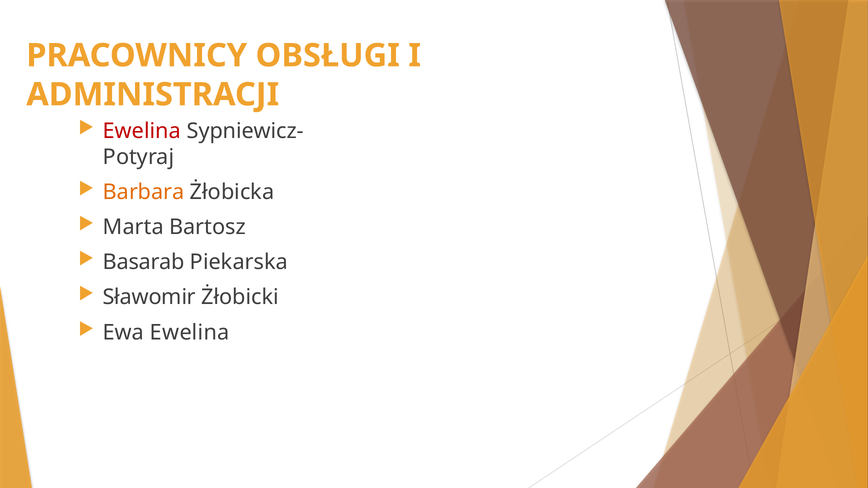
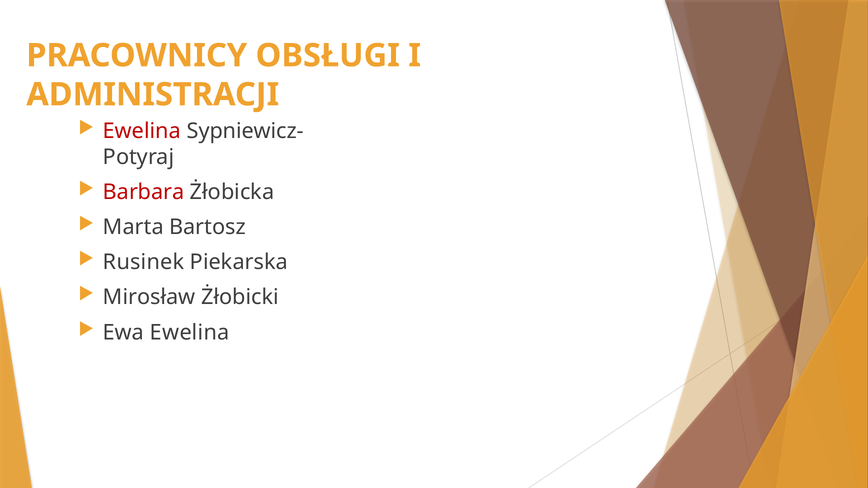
Barbara colour: orange -> red
Basarab: Basarab -> Rusinek
Sławomir: Sławomir -> Mirosław
